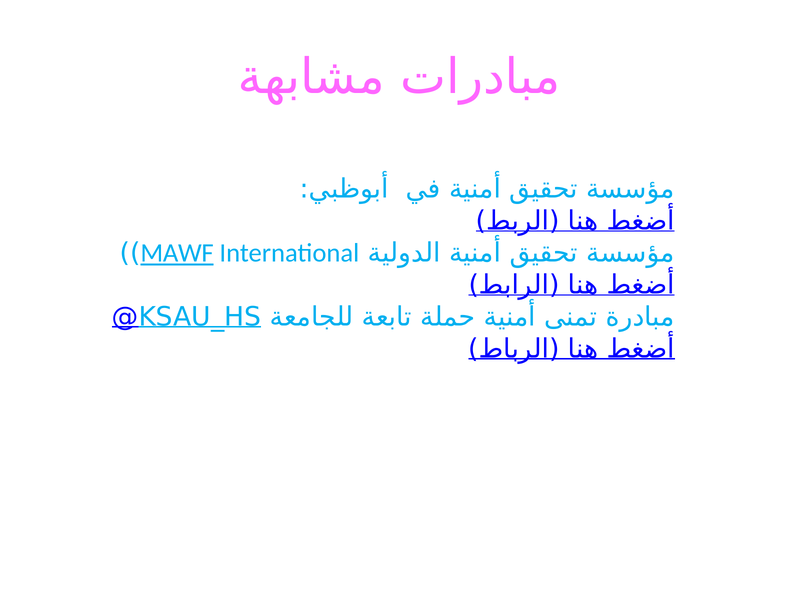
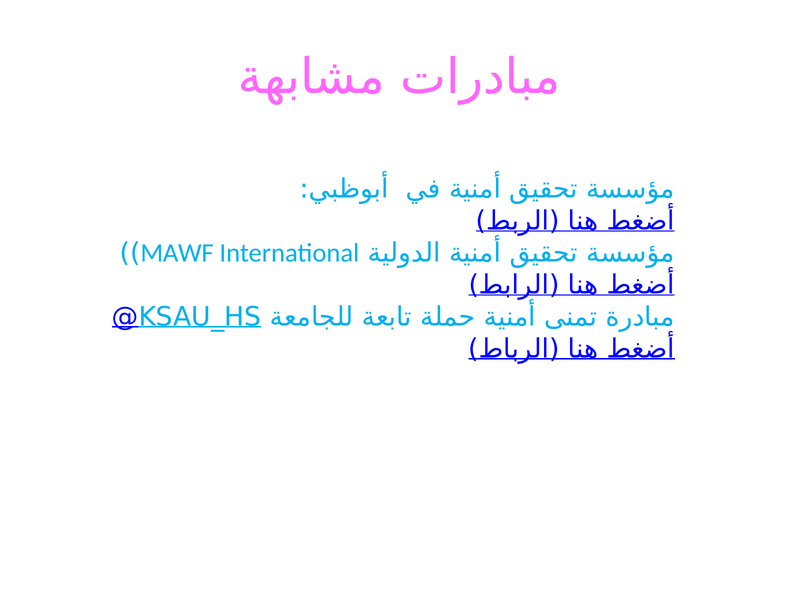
MAWF underline: present -> none
